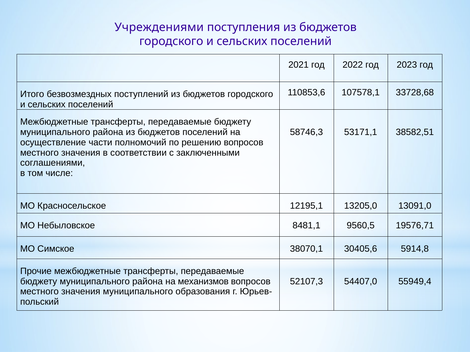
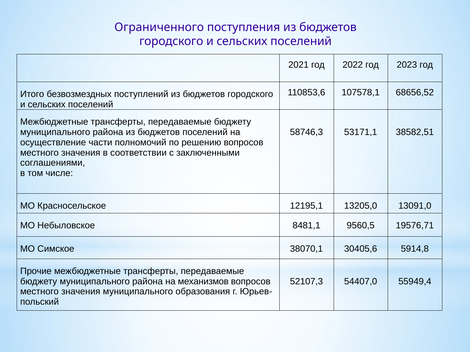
Учреждениями: Учреждениями -> Ограниченного
33728,68: 33728,68 -> 68656,52
